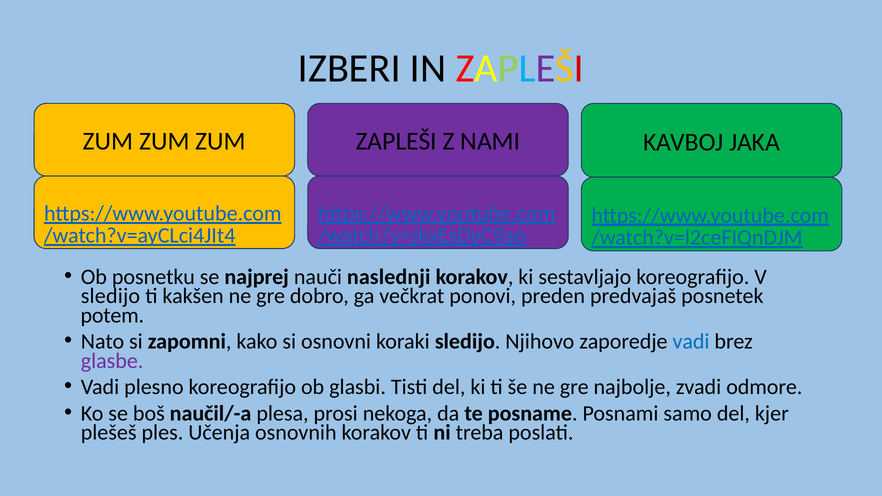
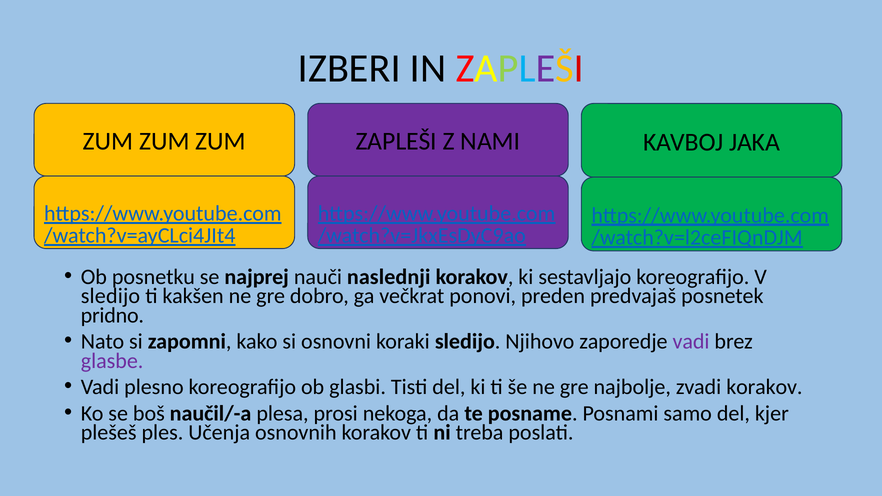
potem: potem -> pridno
vadi at (691, 342) colour: blue -> purple
zvadi odmore: odmore -> korakov
